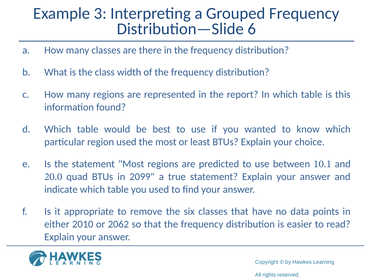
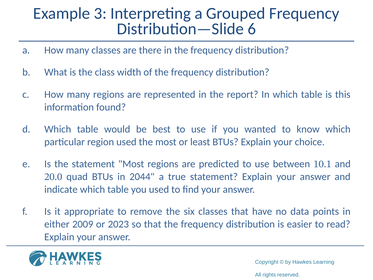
2099: 2099 -> 2044
2010: 2010 -> 2009
2062: 2062 -> 2023
